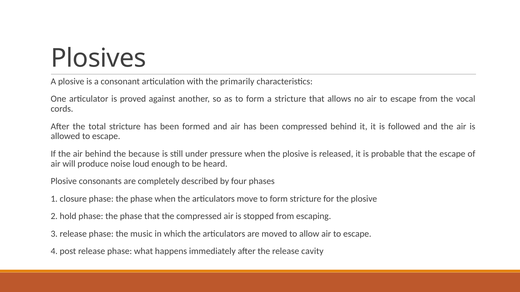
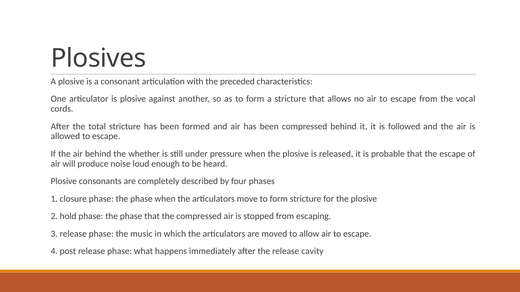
primarily: primarily -> preceded
is proved: proved -> plosive
because: because -> whether
